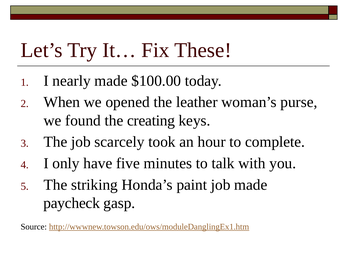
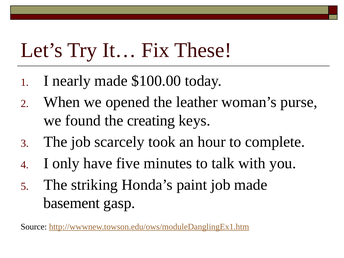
paycheck: paycheck -> basement
